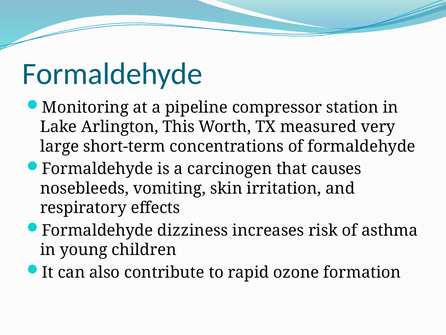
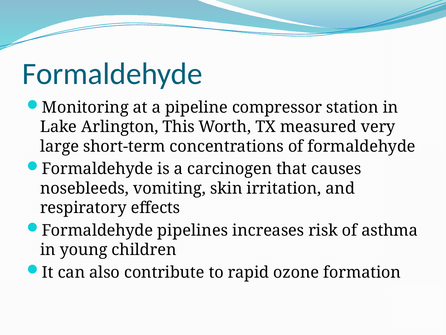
dizziness: dizziness -> pipelines
